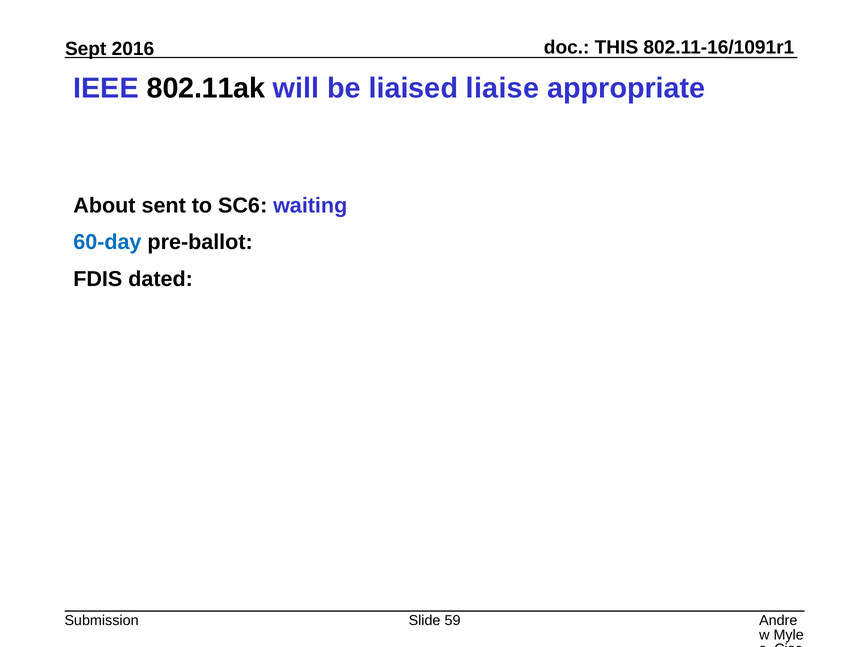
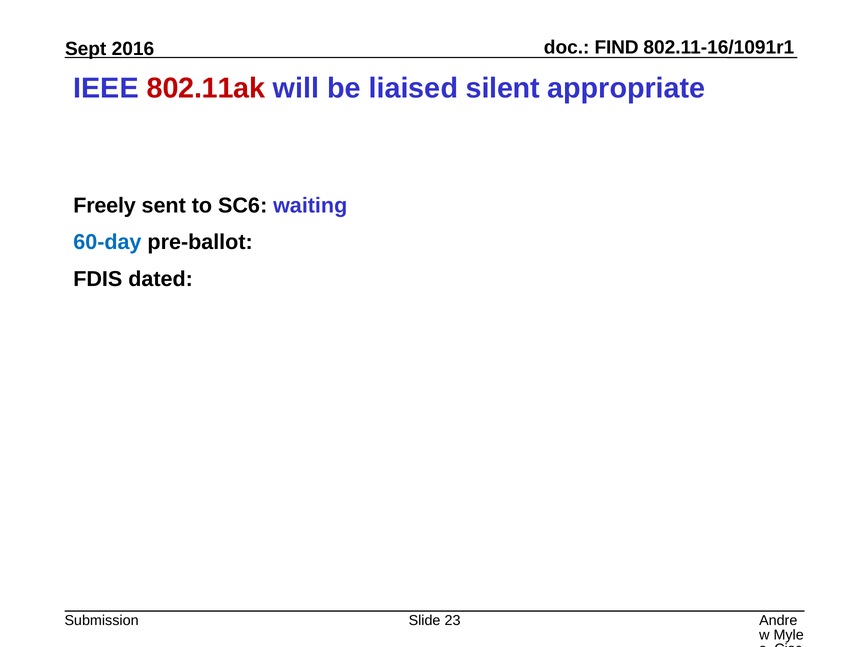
THIS: THIS -> FIND
802.11ak colour: black -> red
liaise: liaise -> silent
About: About -> Freely
59: 59 -> 23
